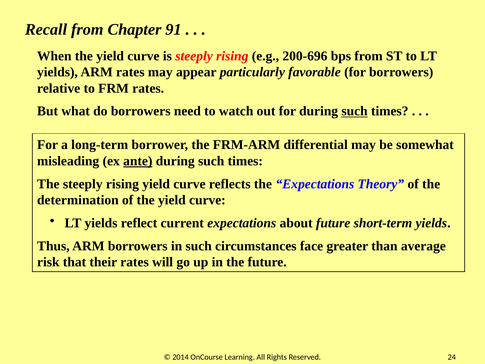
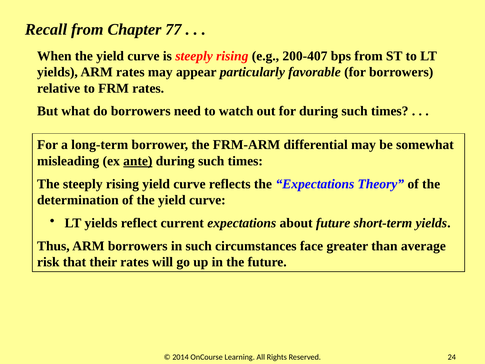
91: 91 -> 77
200-696: 200-696 -> 200-407
such at (355, 111) underline: present -> none
